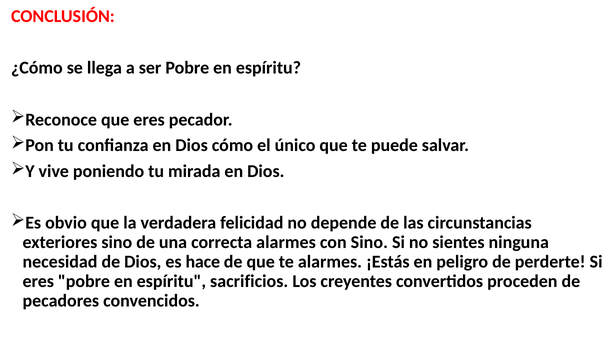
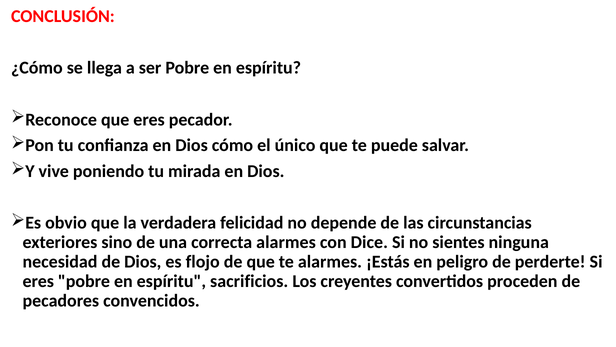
con Sino: Sino -> Dice
hace: hace -> flojo
